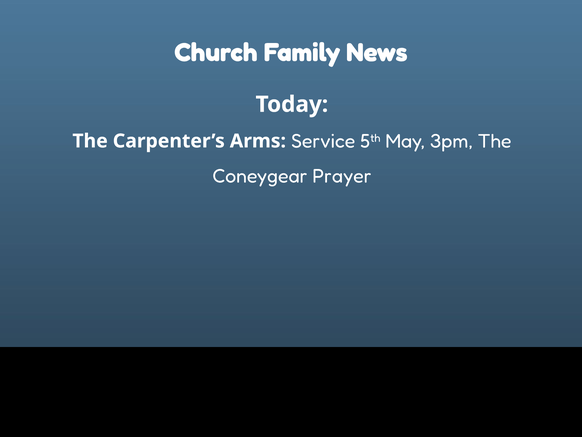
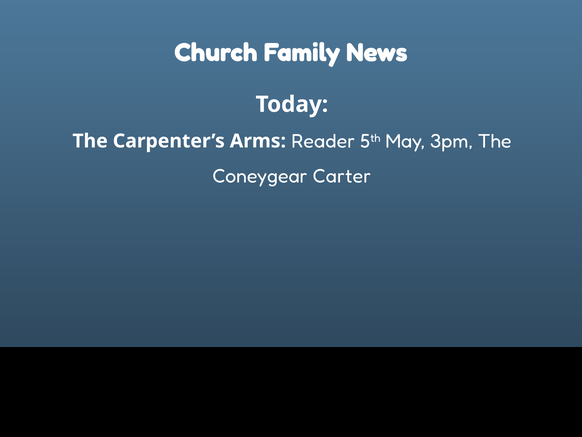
Service: Service -> Reader
Prayer: Prayer -> Carter
